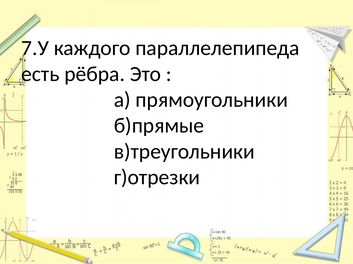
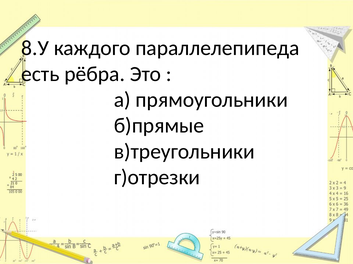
7.У: 7.У -> 8.У
